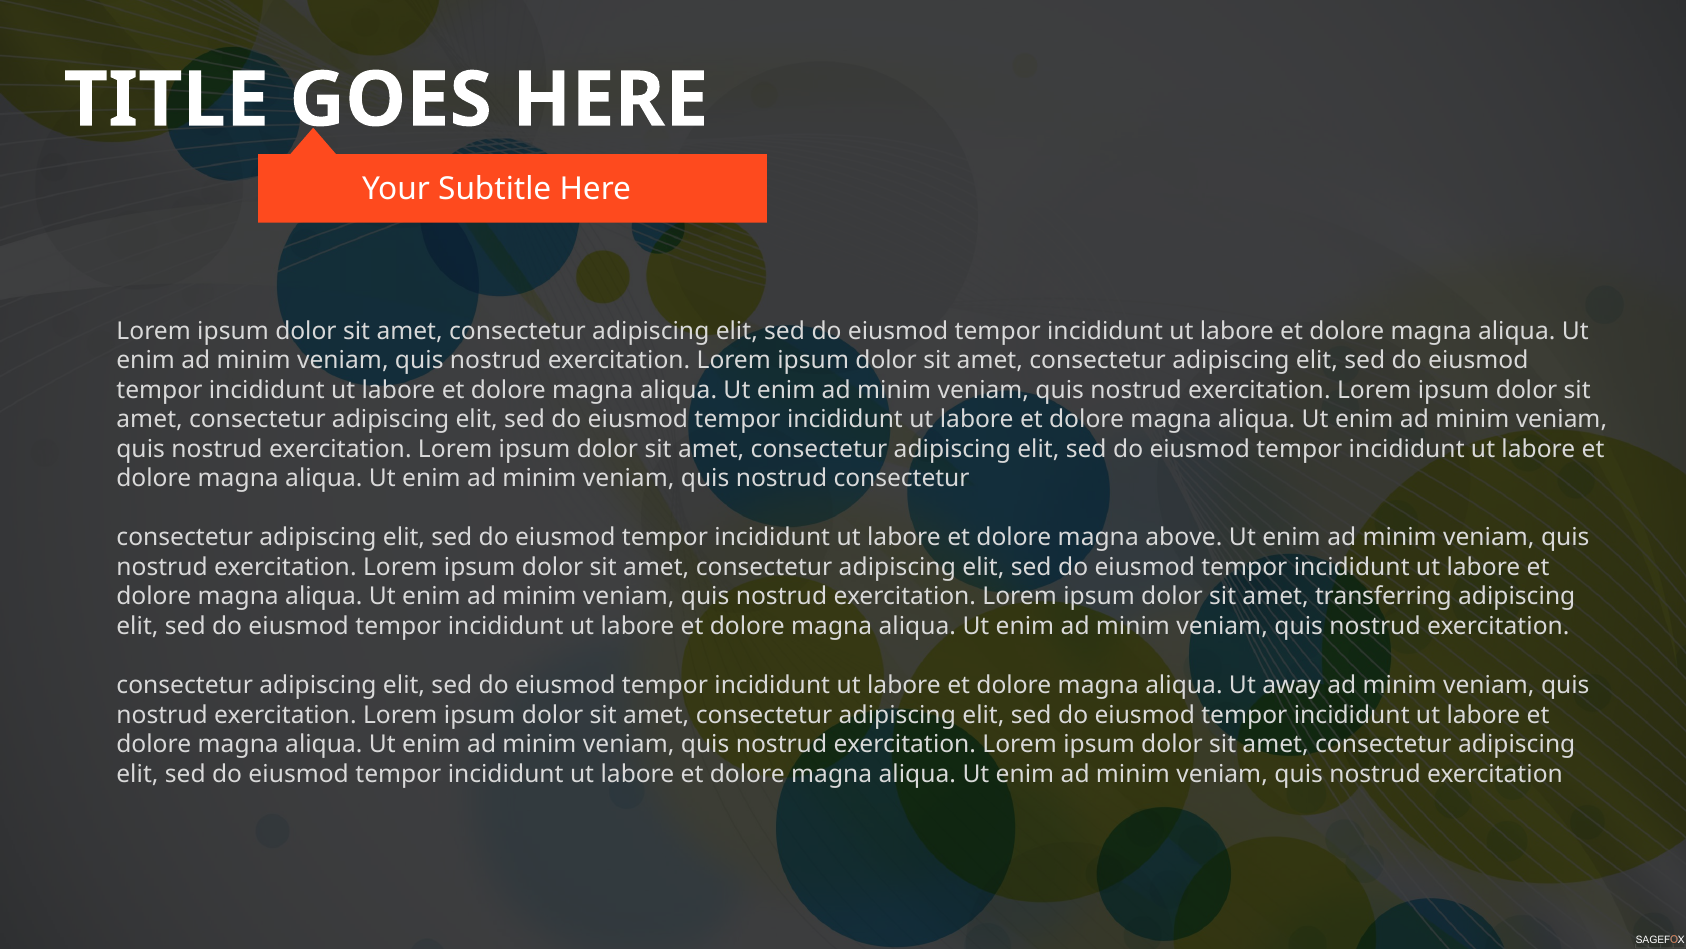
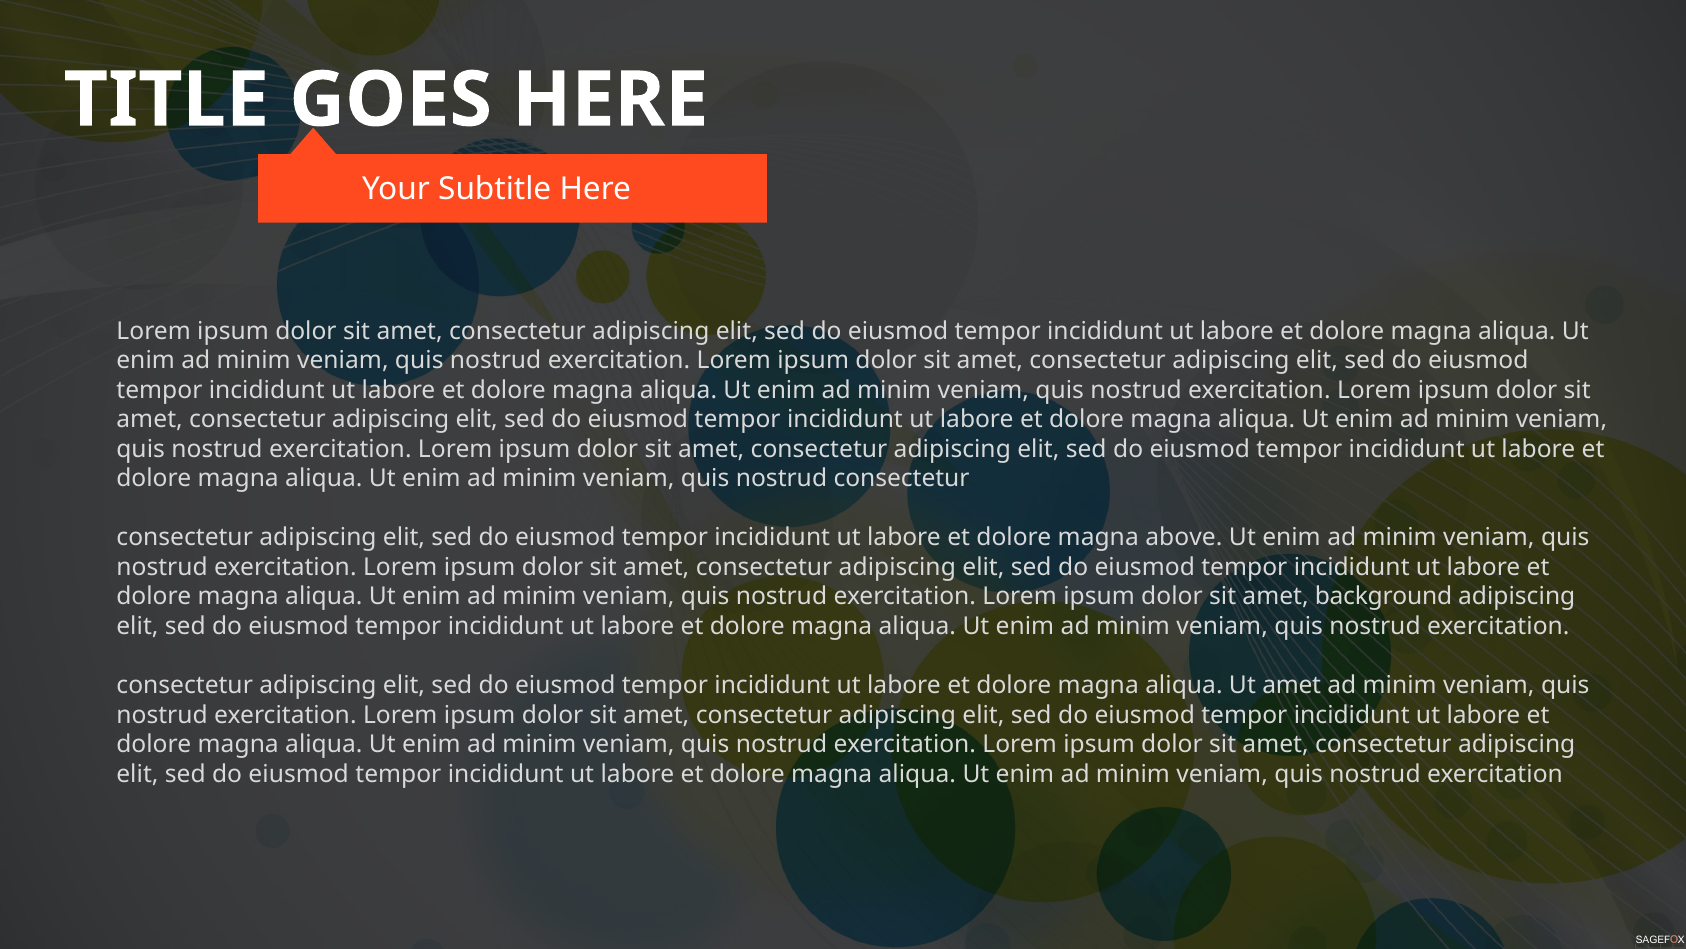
transferring: transferring -> background
Ut away: away -> amet
